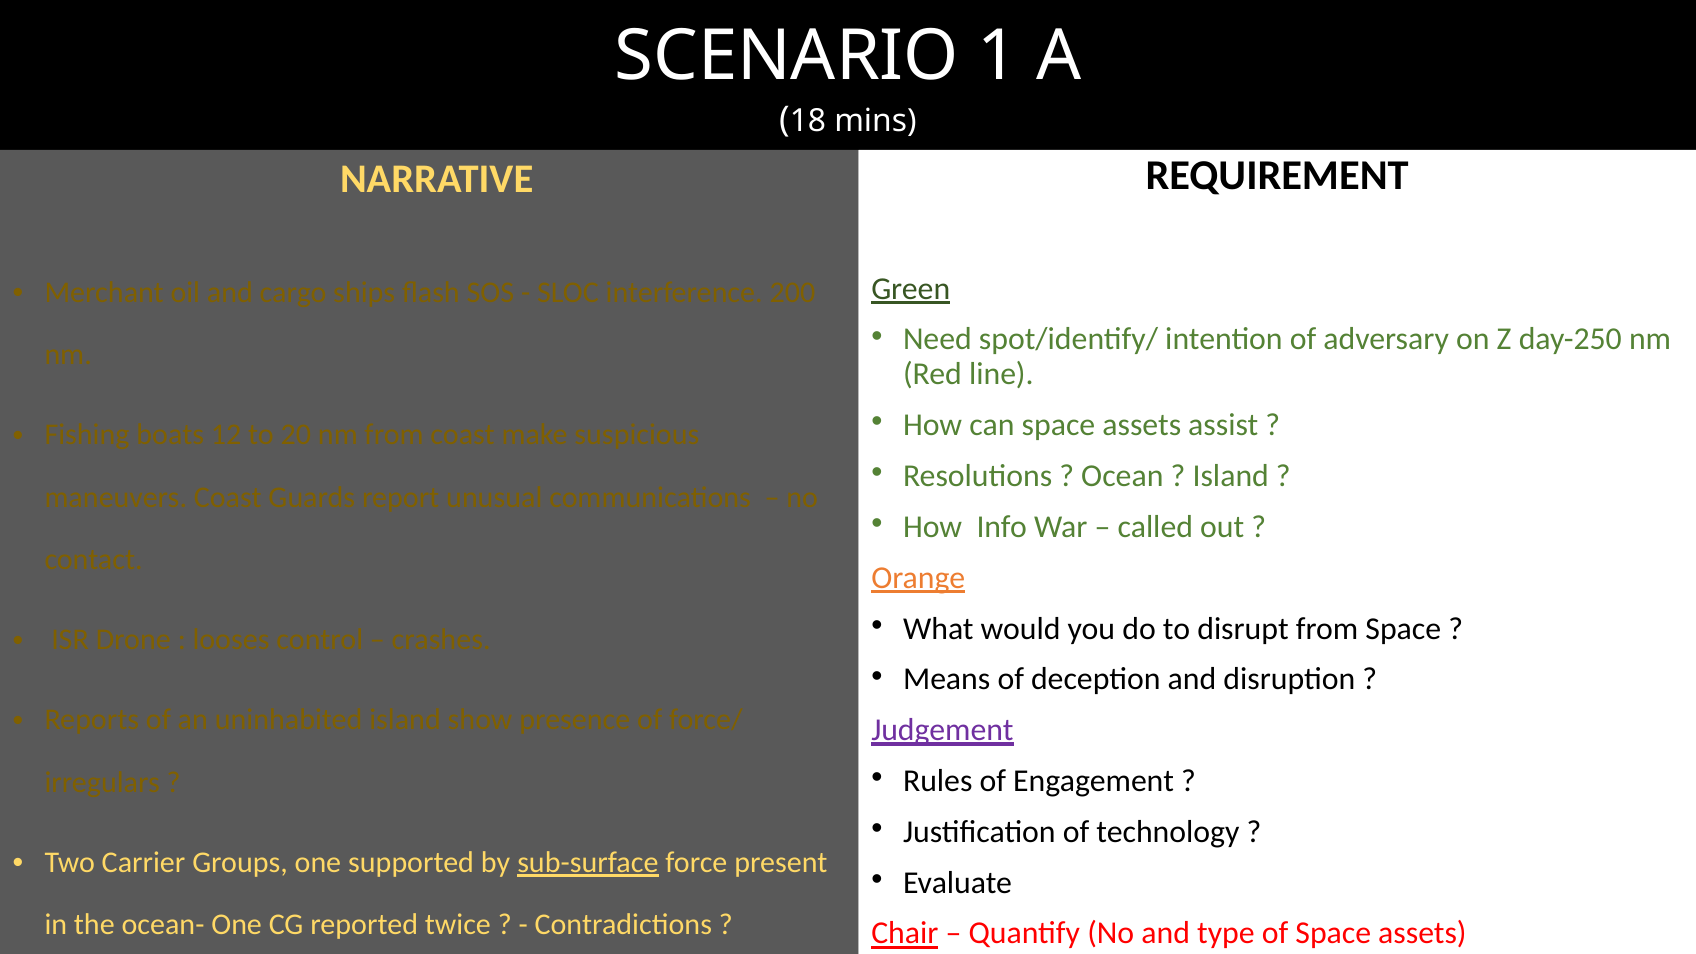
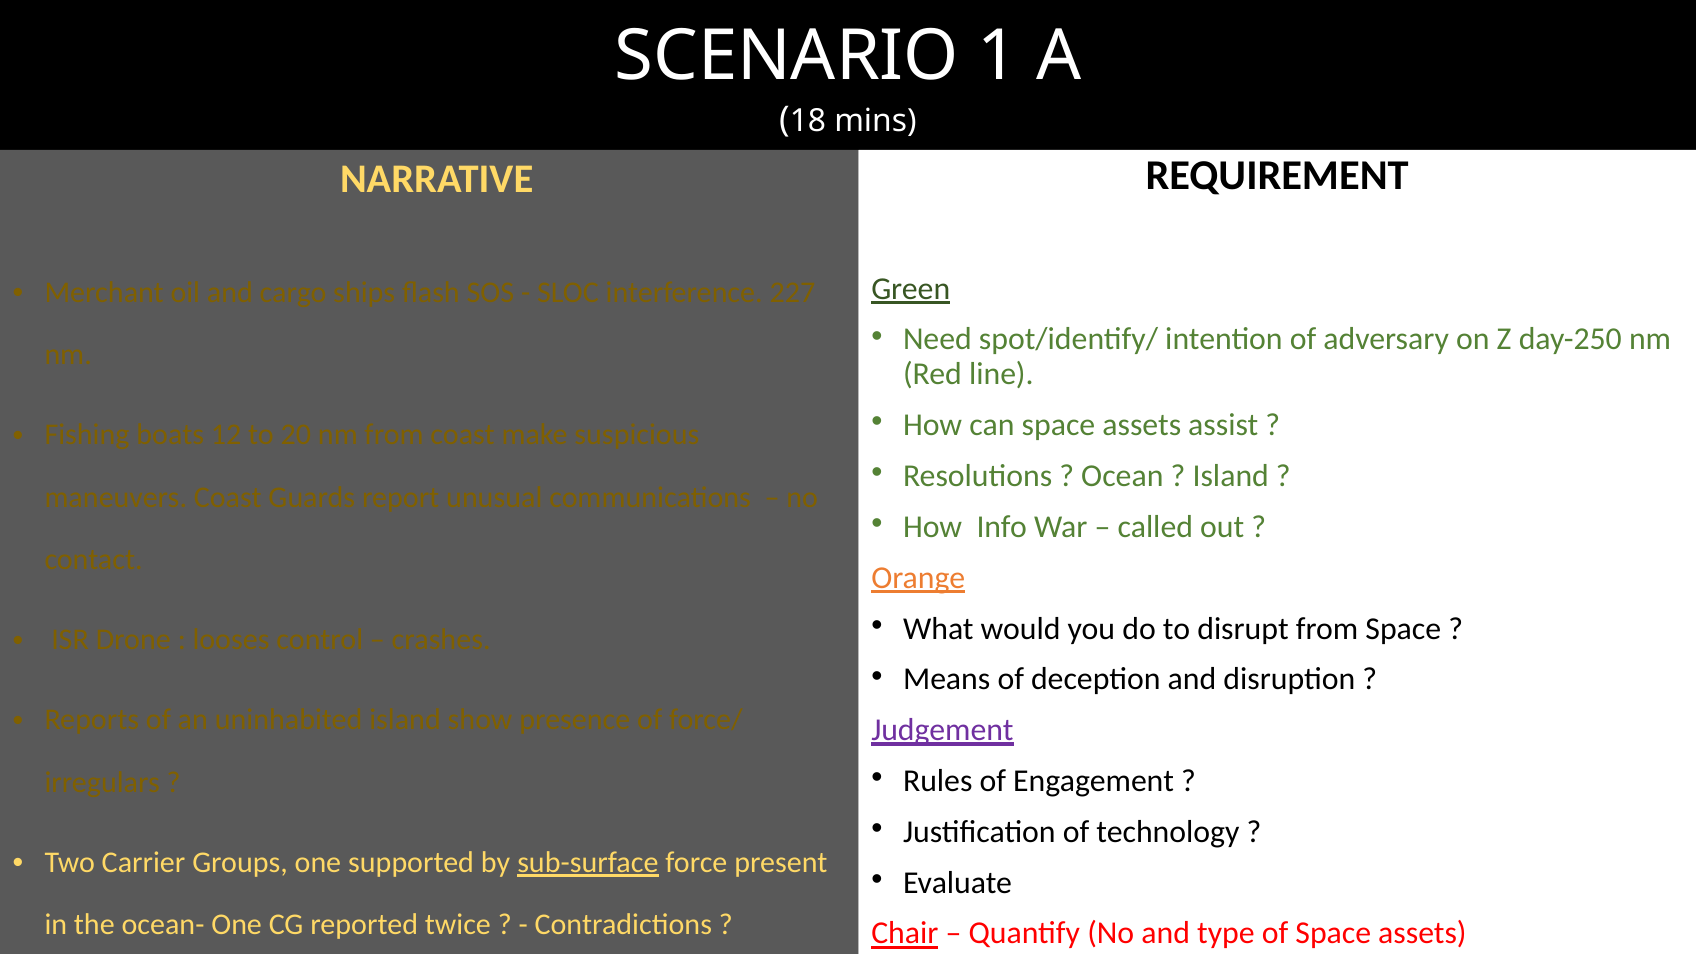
200: 200 -> 227
